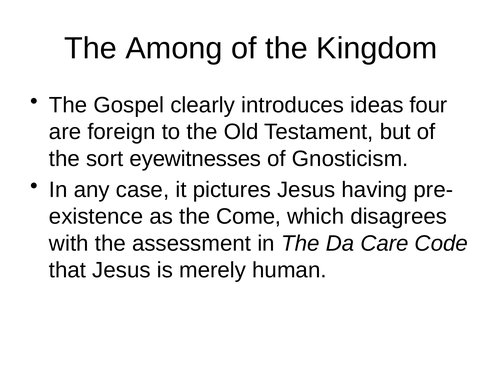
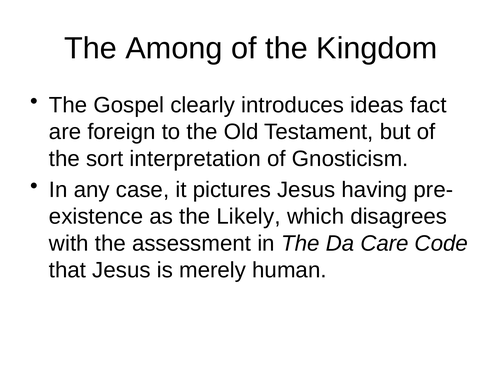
four: four -> fact
eyewitnesses: eyewitnesses -> interpretation
Come: Come -> Likely
